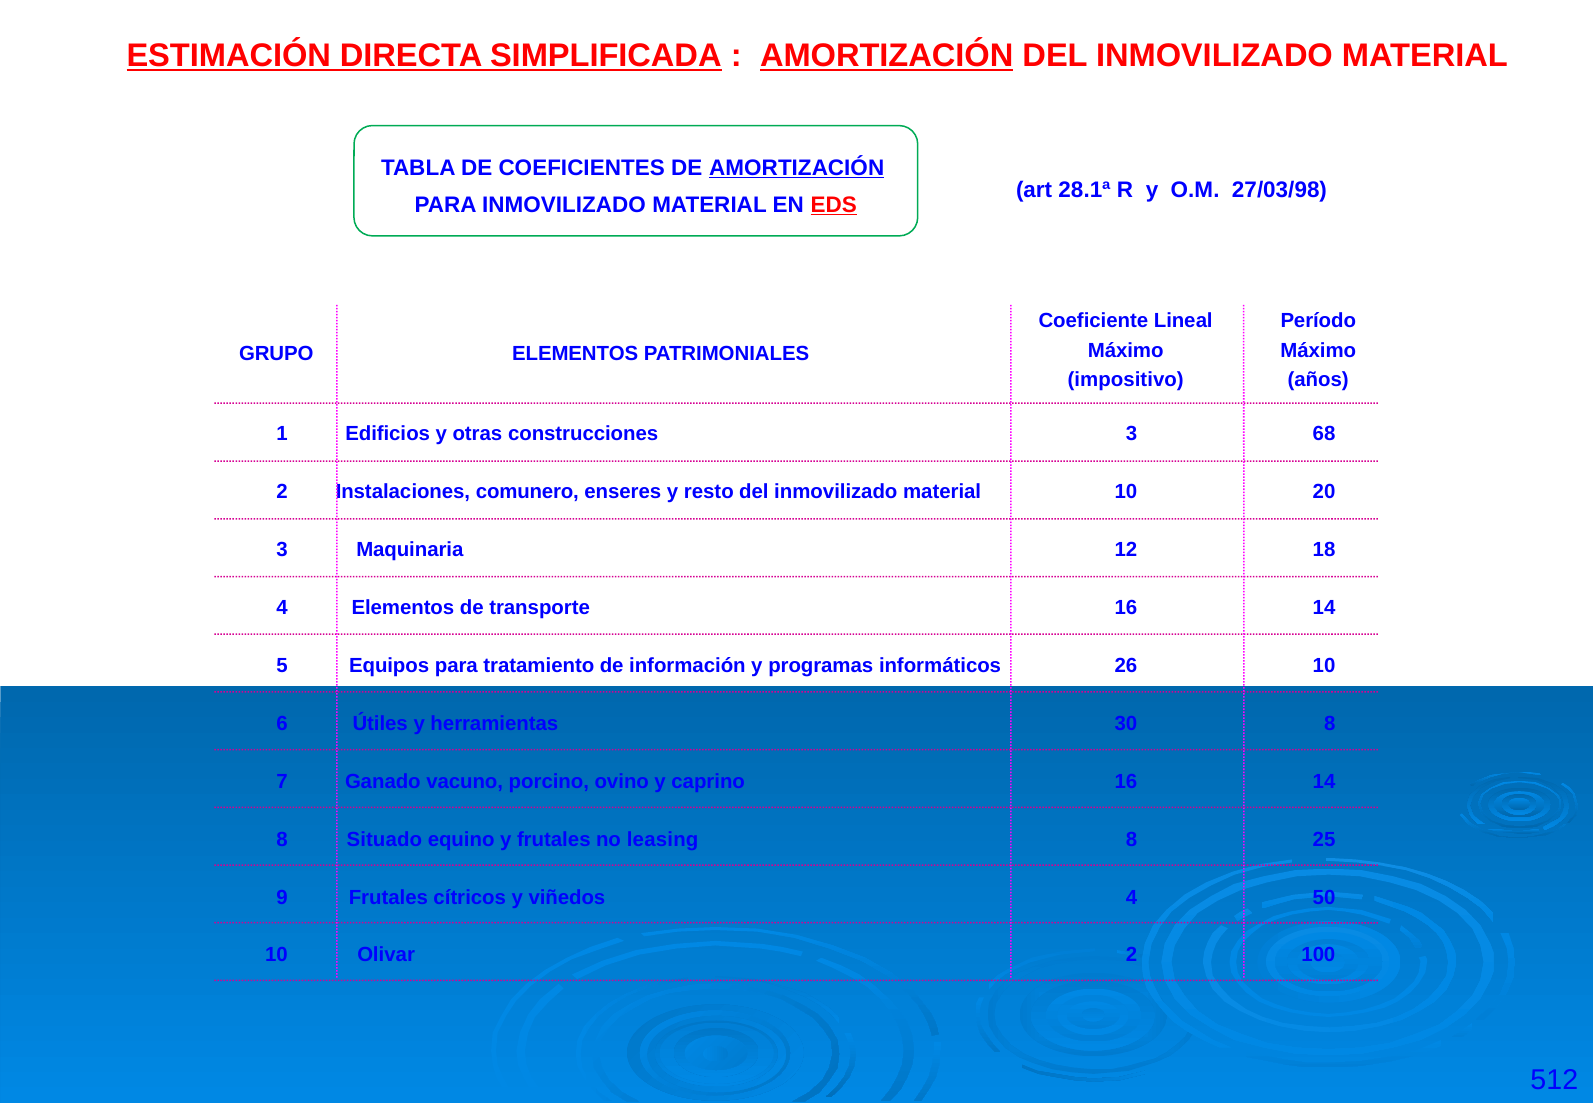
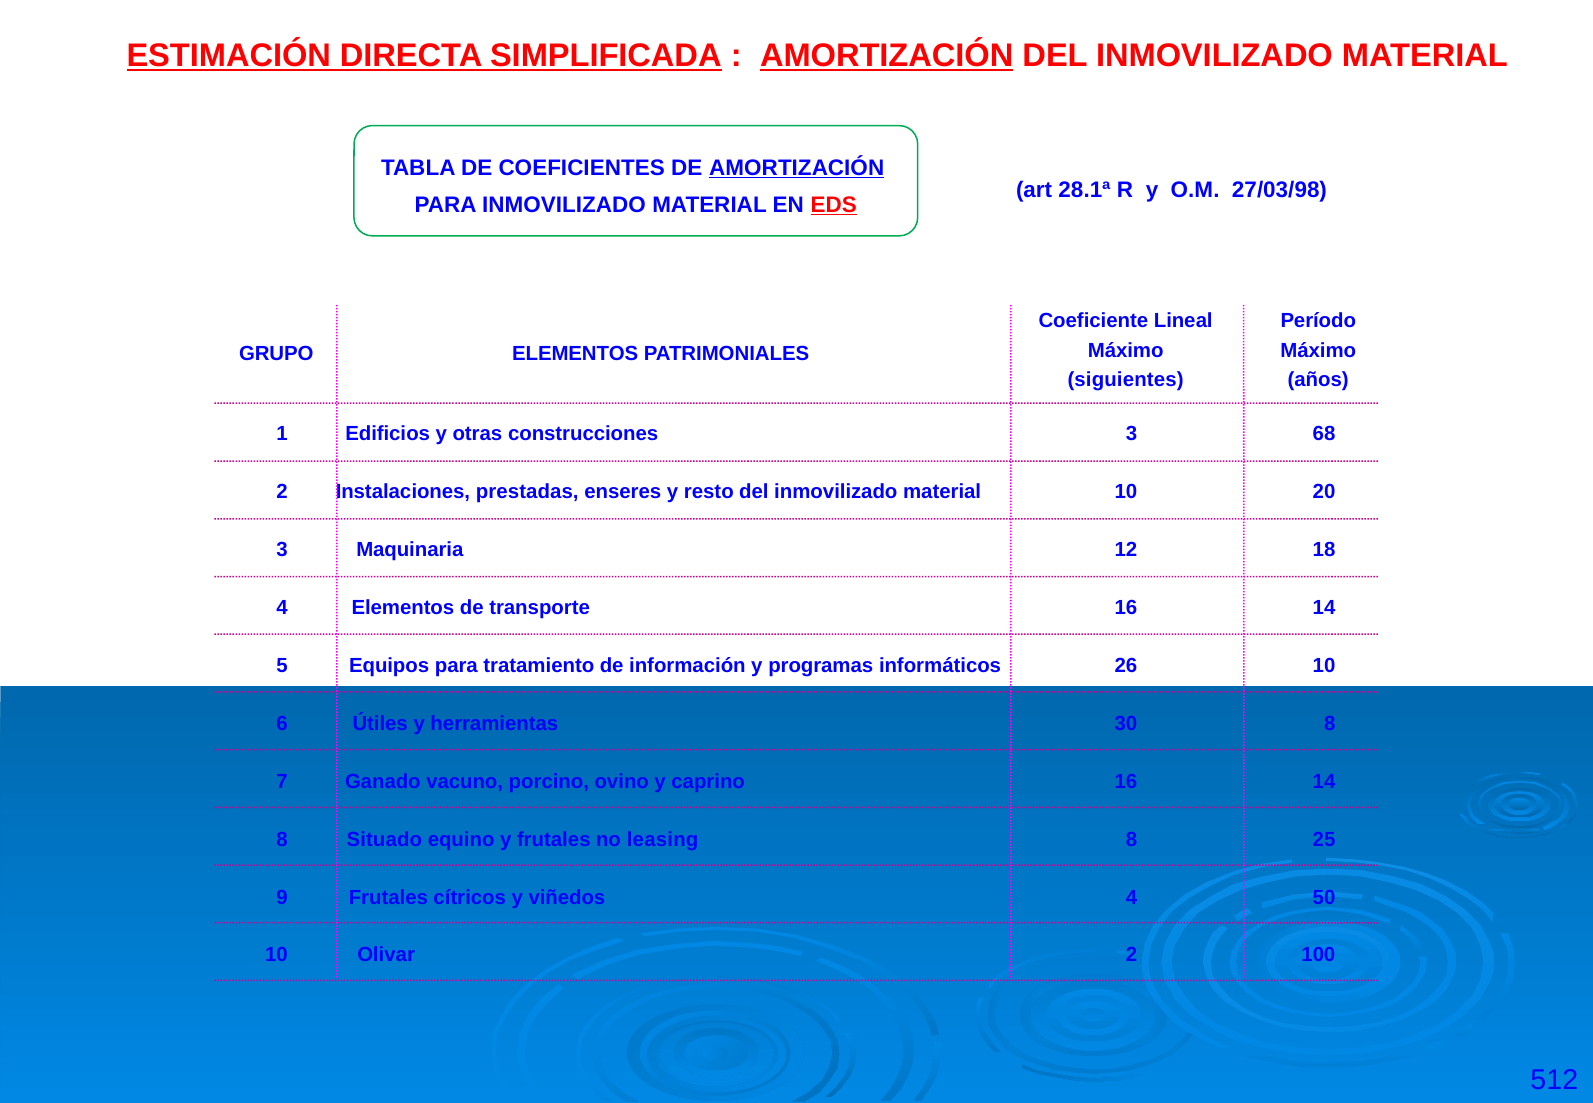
impositivo: impositivo -> siguientes
comunero: comunero -> prestadas
